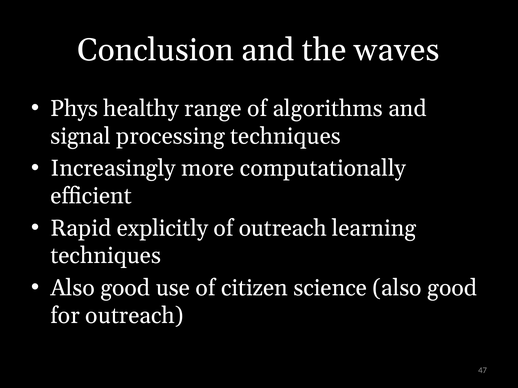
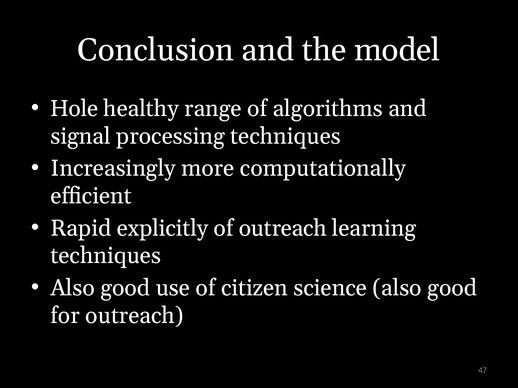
waves: waves -> model
Phys: Phys -> Hole
